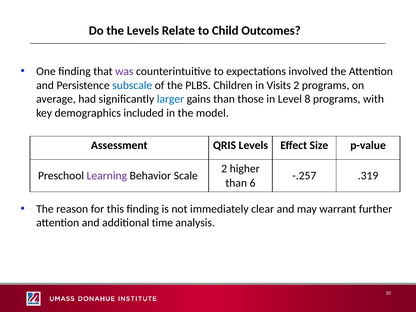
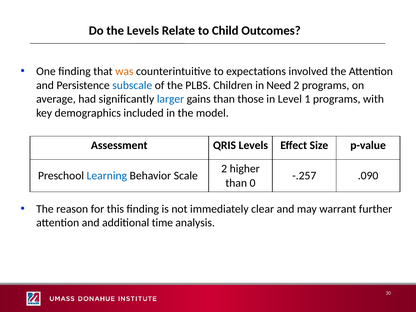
was colour: purple -> orange
Visits: Visits -> Need
8: 8 -> 1
Learning colour: purple -> blue
.319: .319 -> .090
6: 6 -> 0
